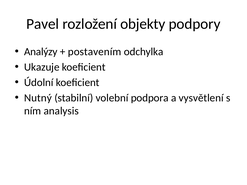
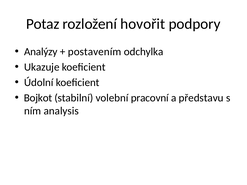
Pavel: Pavel -> Potaz
objekty: objekty -> hovořit
Nutný: Nutný -> Bojkot
podpora: podpora -> pracovní
vysvětlení: vysvětlení -> představu
